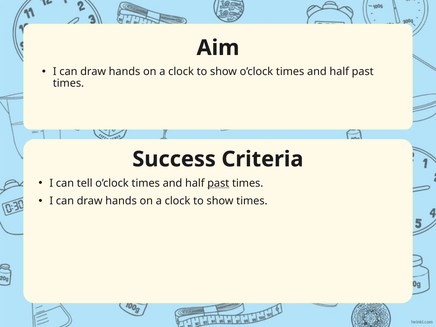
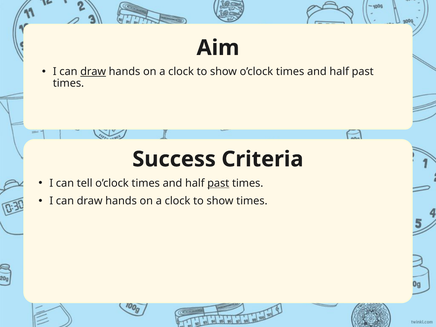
draw at (93, 72) underline: none -> present
